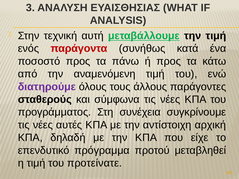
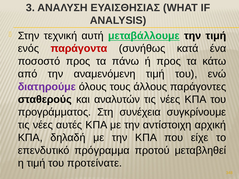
σύμφωνα: σύμφωνα -> αναλυτών
